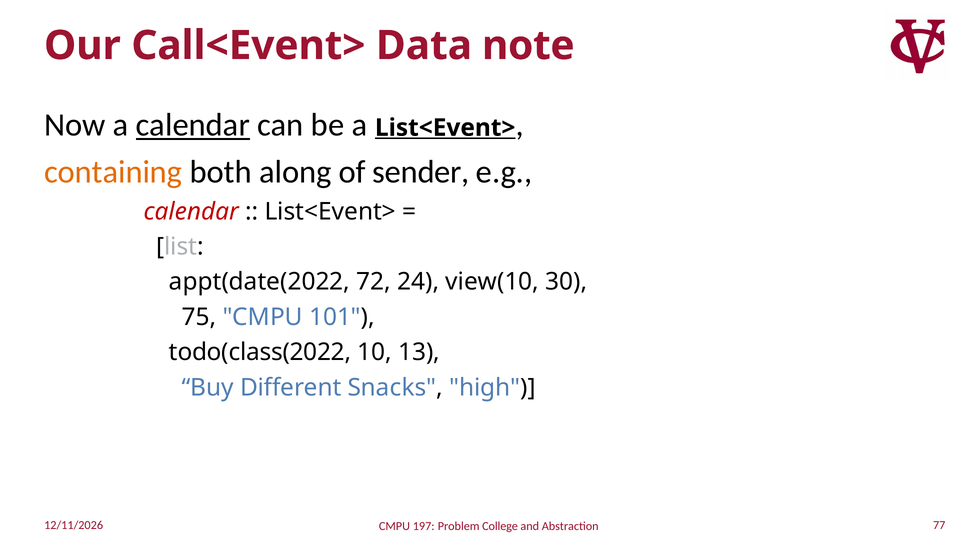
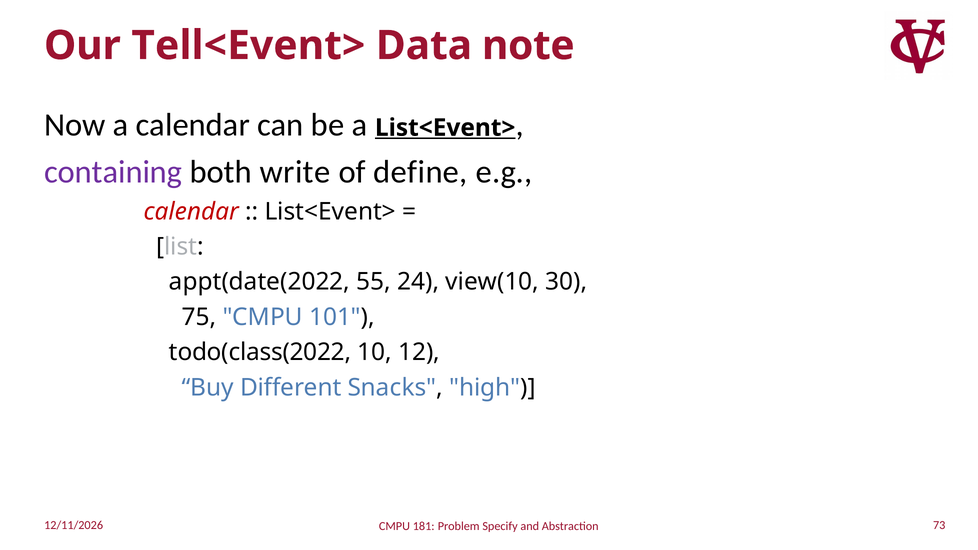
Call<Event>: Call<Event> -> Tell<Event>
calendar at (193, 125) underline: present -> none
containing colour: orange -> purple
along: along -> write
sender: sender -> define
72: 72 -> 55
13: 13 -> 12
77: 77 -> 73
197: 197 -> 181
College: College -> Specify
